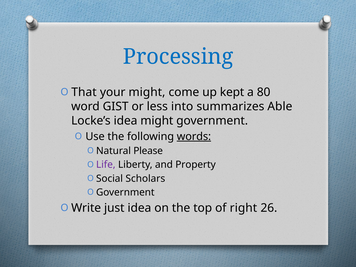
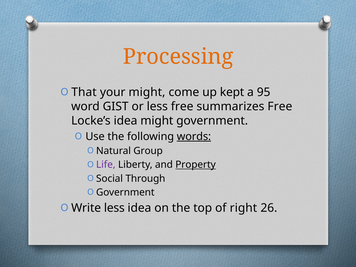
Processing colour: blue -> orange
80: 80 -> 95
less into: into -> free
summarizes Able: Able -> Free
Please: Please -> Group
Property underline: none -> present
Scholars: Scholars -> Through
Write just: just -> less
